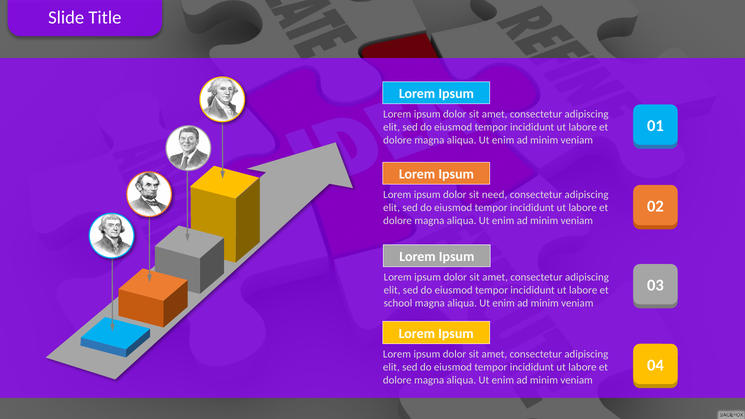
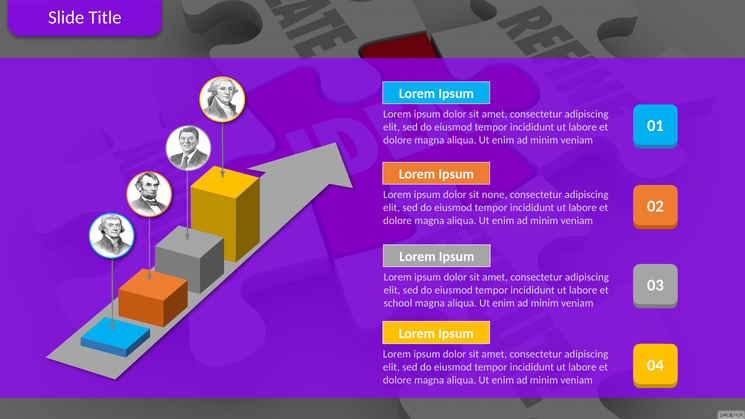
need: need -> none
